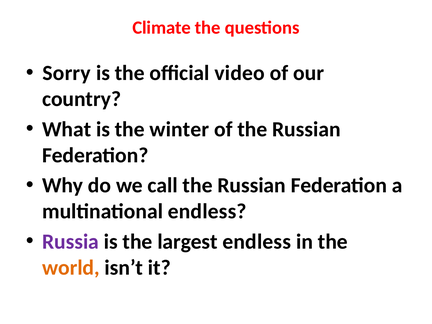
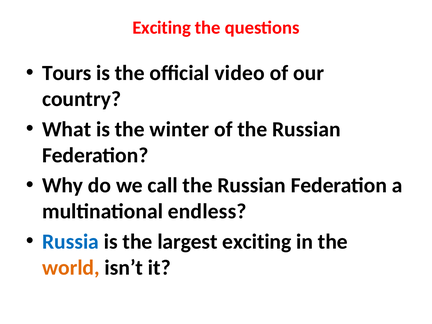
Climate at (162, 28): Climate -> Exciting
Sorry: Sorry -> Tours
Russia colour: purple -> blue
largest endless: endless -> exciting
